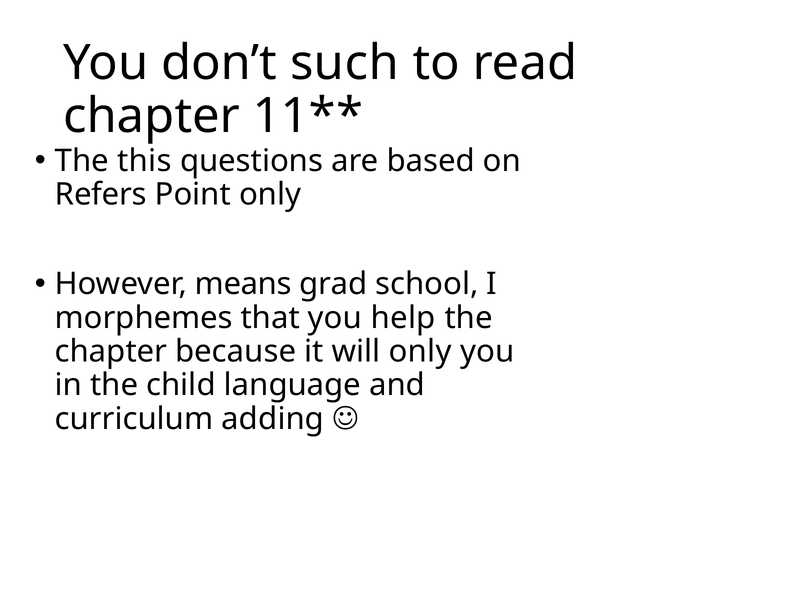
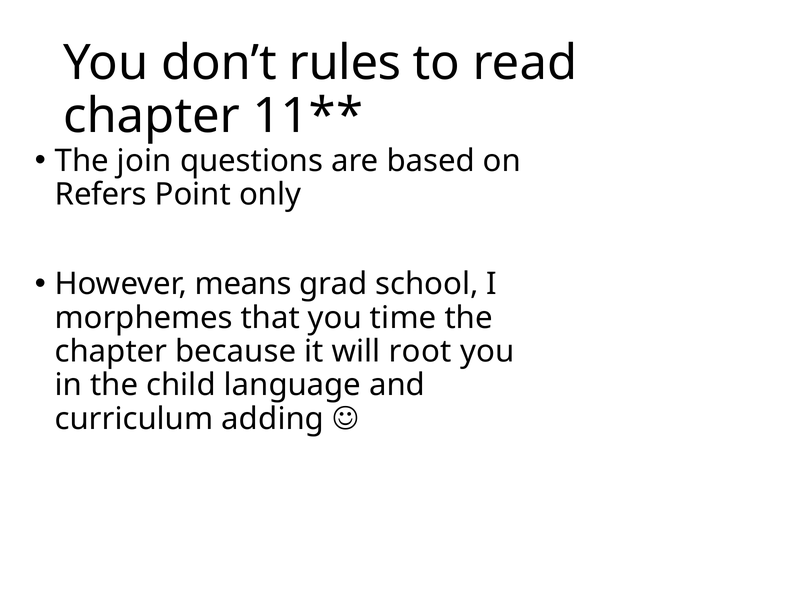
such: such -> rules
this: this -> join
help: help -> time
will only: only -> root
